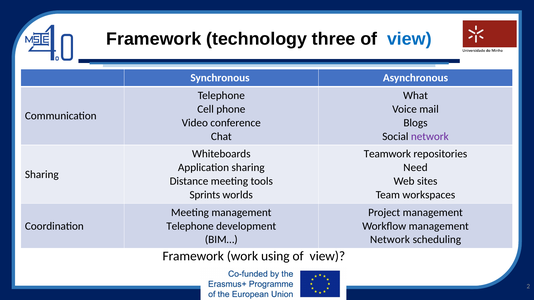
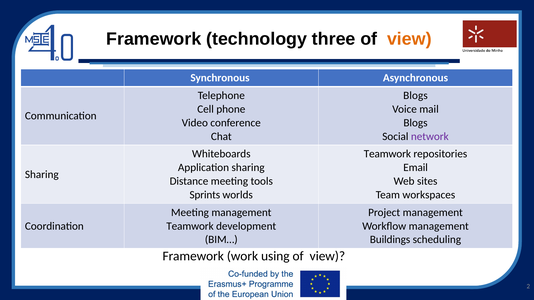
view at (409, 39) colour: blue -> orange
What at (416, 96): What -> Blogs
Need: Need -> Email
Telephone at (190, 226): Telephone -> Teamwork
Network at (390, 240): Network -> Buildings
